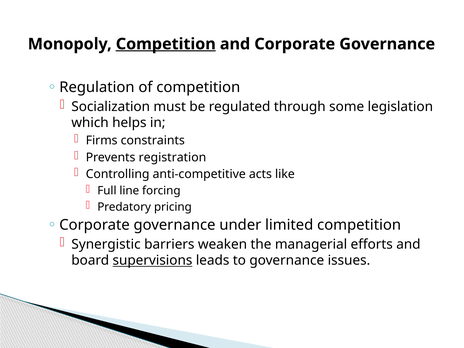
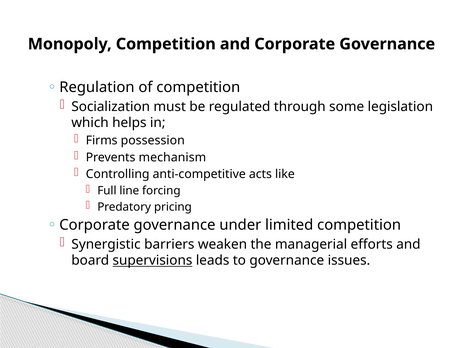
Competition at (166, 44) underline: present -> none
constraints: constraints -> possession
registration: registration -> mechanism
